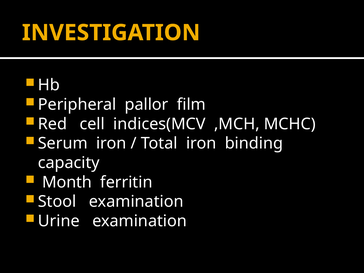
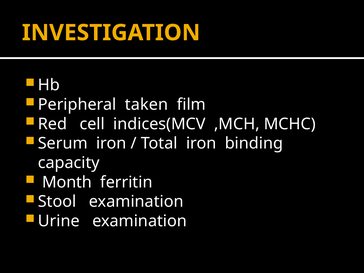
pallor: pallor -> taken
